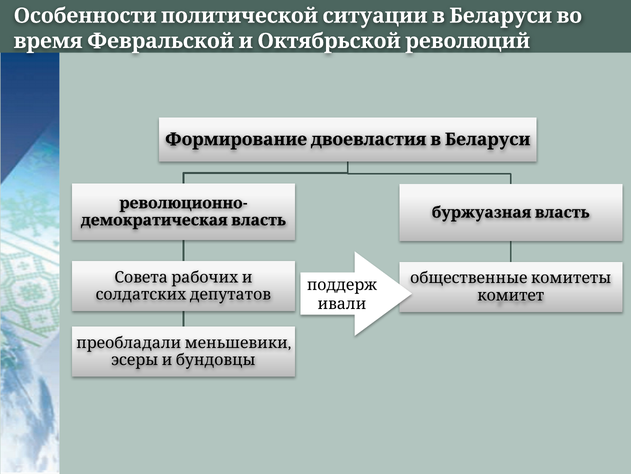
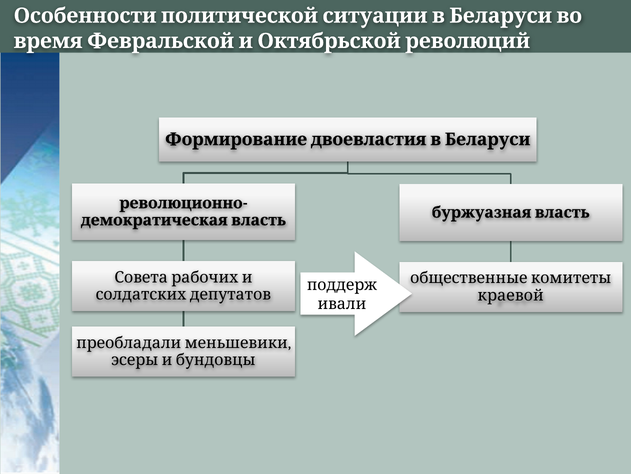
комитет: комитет -> краевой
